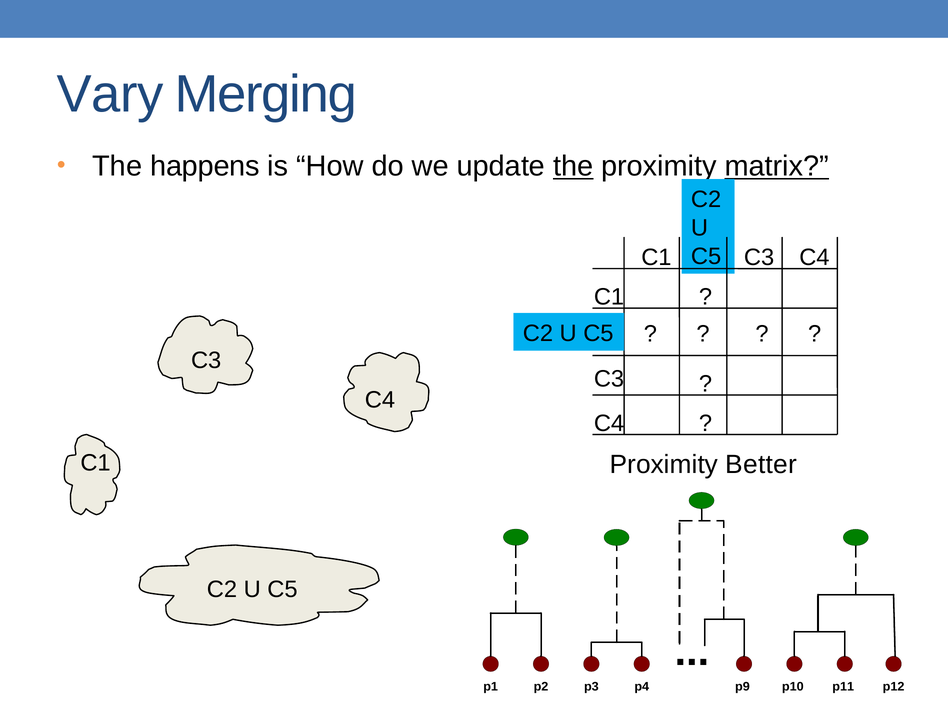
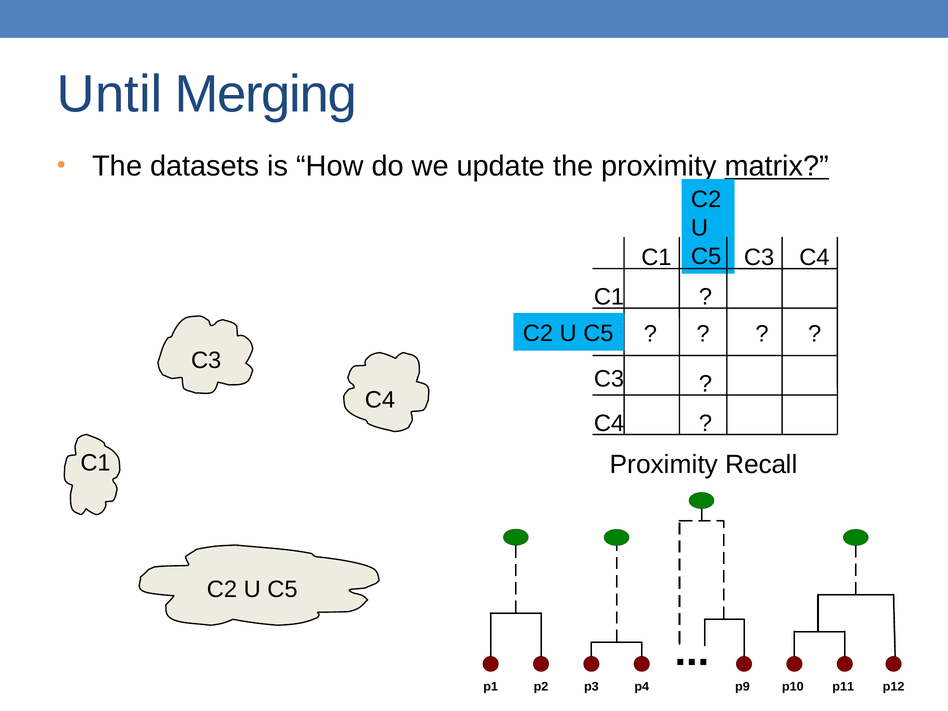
Vary: Vary -> Until
happens: happens -> datasets
the at (573, 166) underline: present -> none
Better: Better -> Recall
